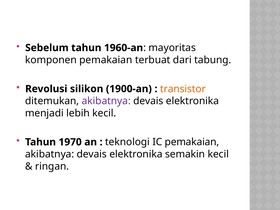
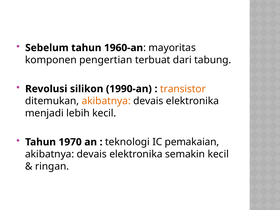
komponen pemakaian: pemakaian -> pengertian
1900-an: 1900-an -> 1990-an
akibatnya at (106, 101) colour: purple -> orange
